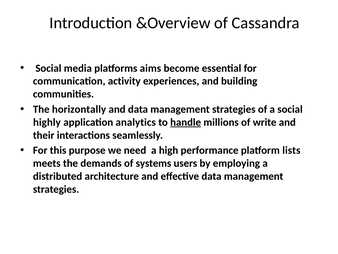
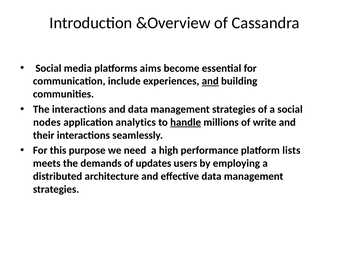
activity: activity -> include
and at (210, 81) underline: none -> present
The horizontally: horizontally -> interactions
highly: highly -> nodes
systems: systems -> updates
